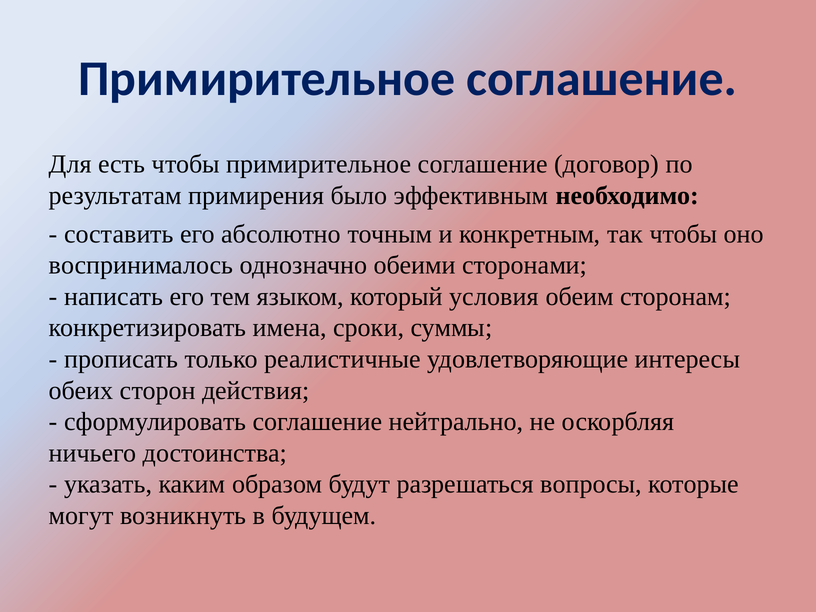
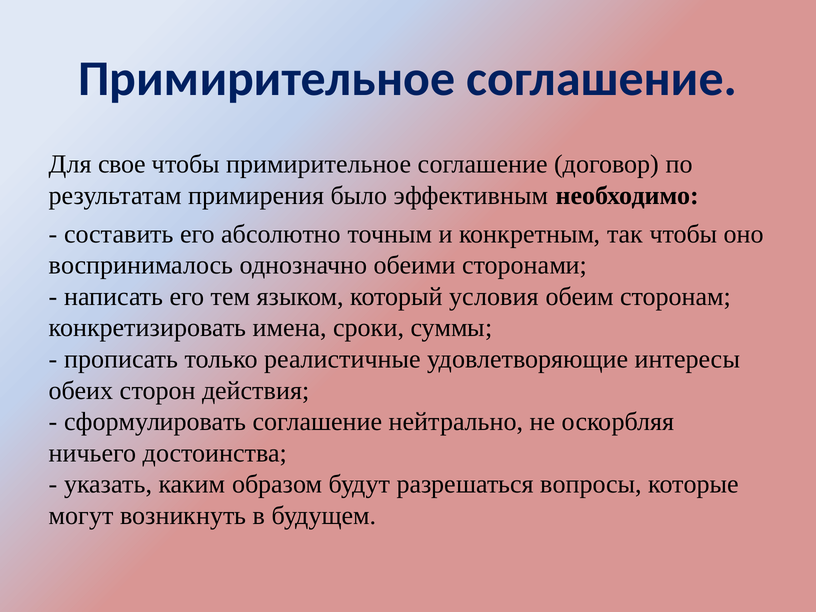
есть: есть -> свое
